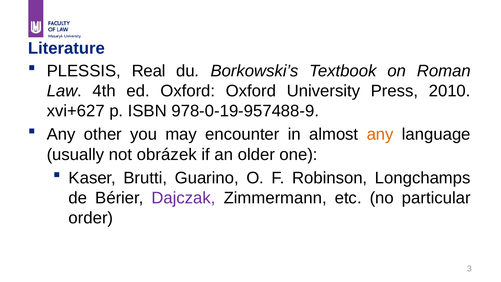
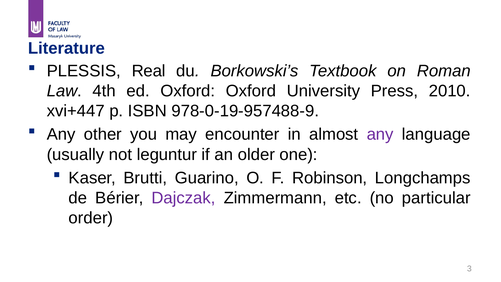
xvi+627: xvi+627 -> xvi+447
any at (380, 134) colour: orange -> purple
obrázek: obrázek -> leguntur
